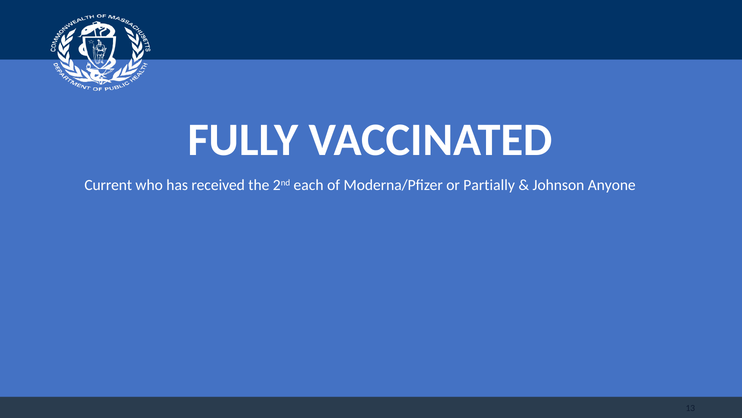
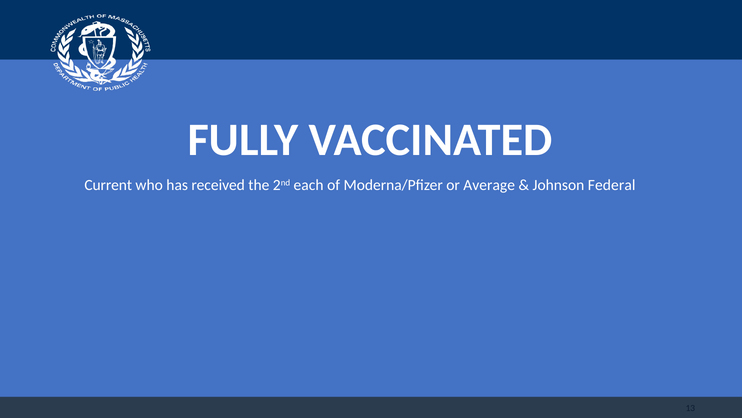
Partially: Partially -> Average
Anyone: Anyone -> Federal
